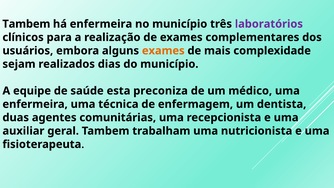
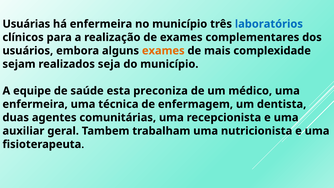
Tambem at (26, 24): Tambem -> Usuárias
laboratórios colour: purple -> blue
dias: dias -> seja
